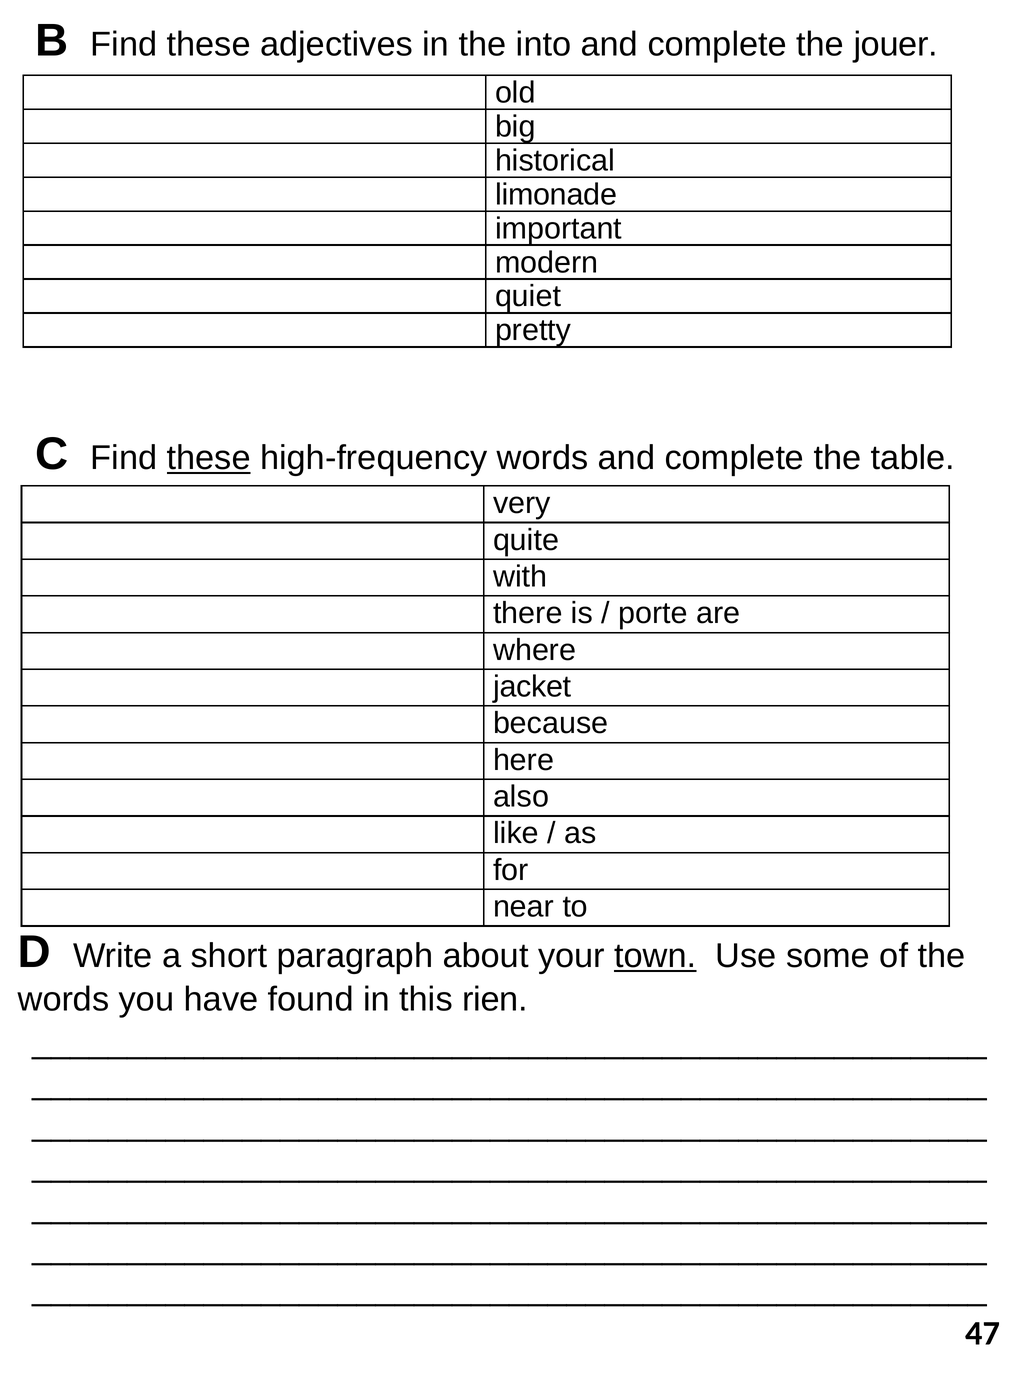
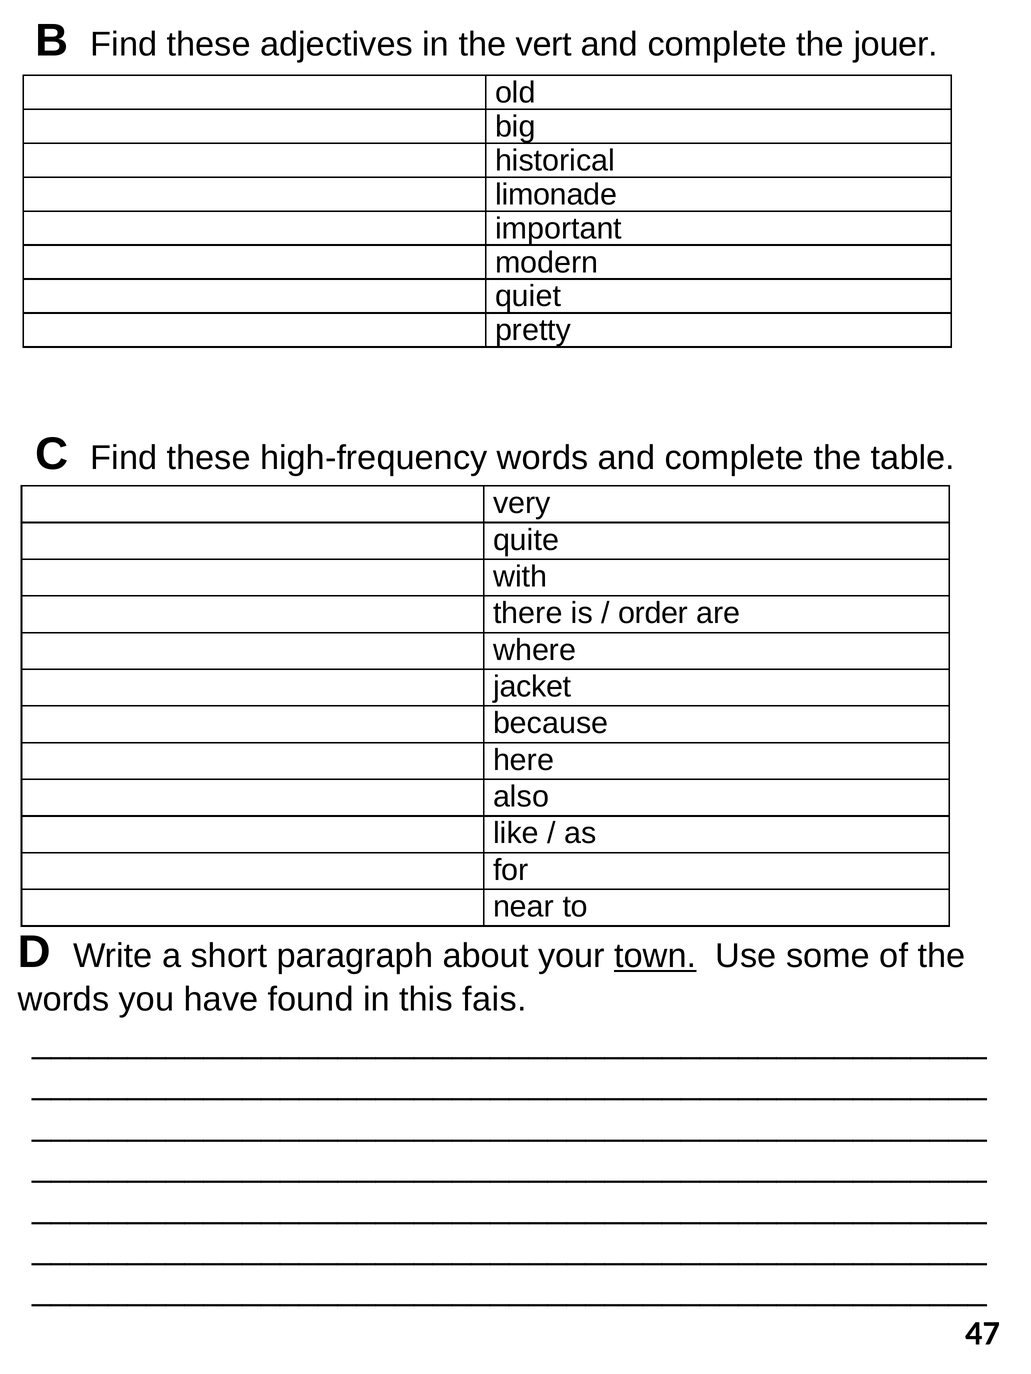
into: into -> vert
these at (209, 458) underline: present -> none
porte: porte -> order
rien: rien -> fais
